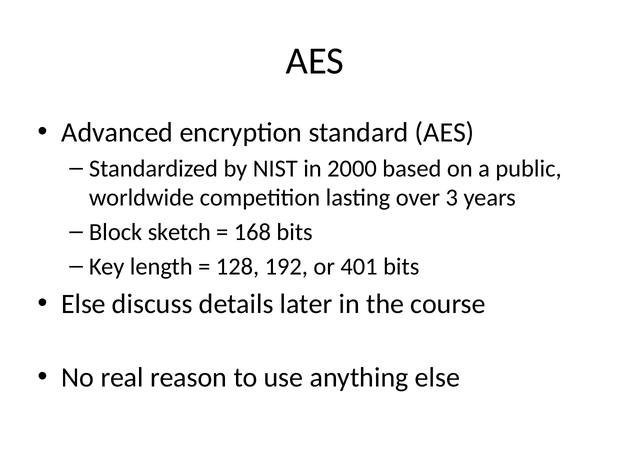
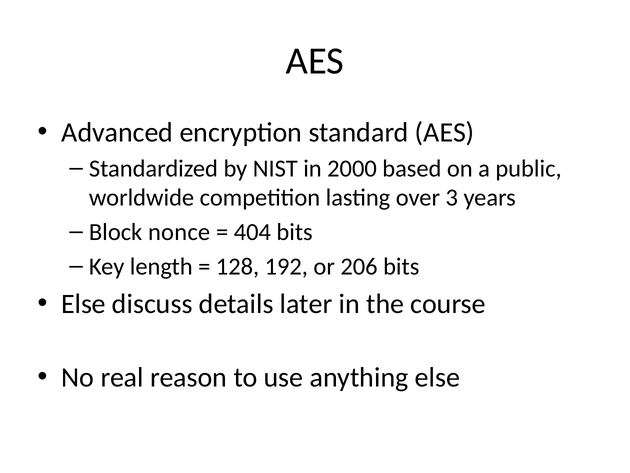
sketch: sketch -> nonce
168: 168 -> 404
401: 401 -> 206
